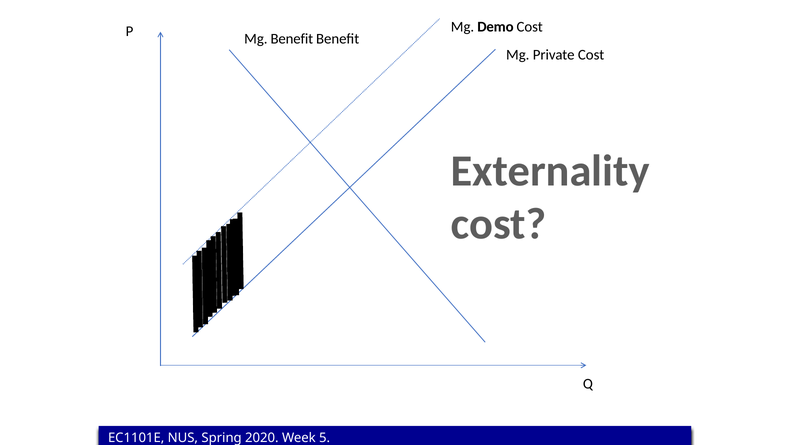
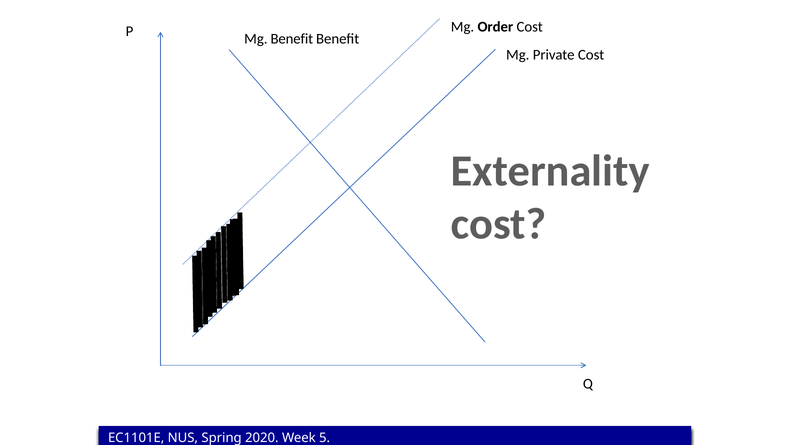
Demo: Demo -> Order
